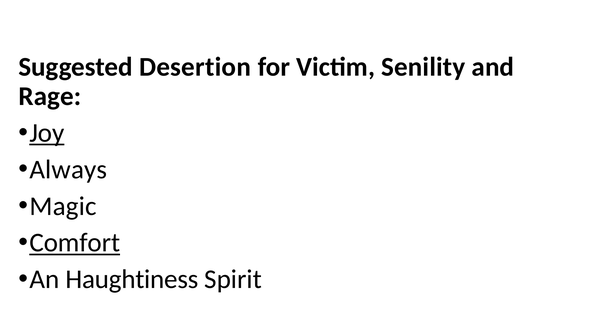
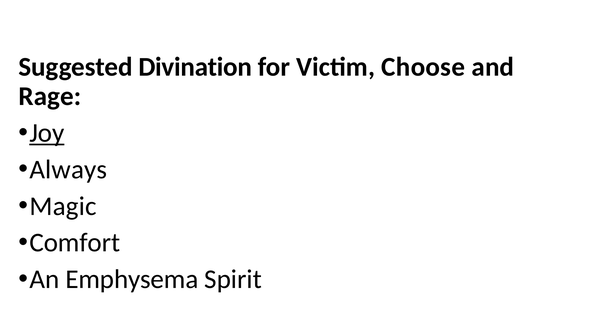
Desertion: Desertion -> Divination
Senility: Senility -> Choose
Comfort underline: present -> none
Haughtiness: Haughtiness -> Emphysema
